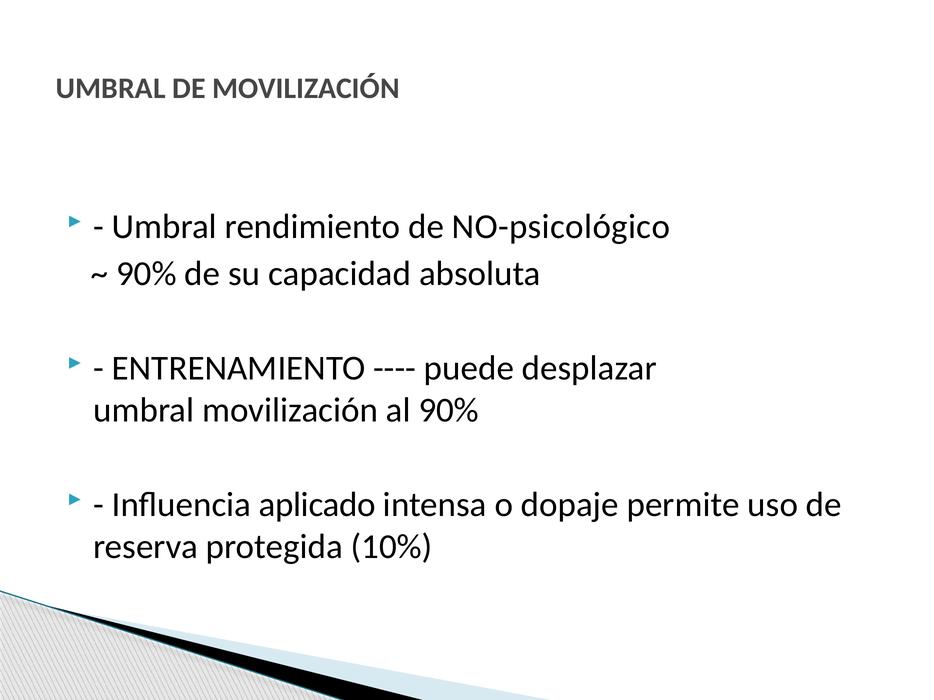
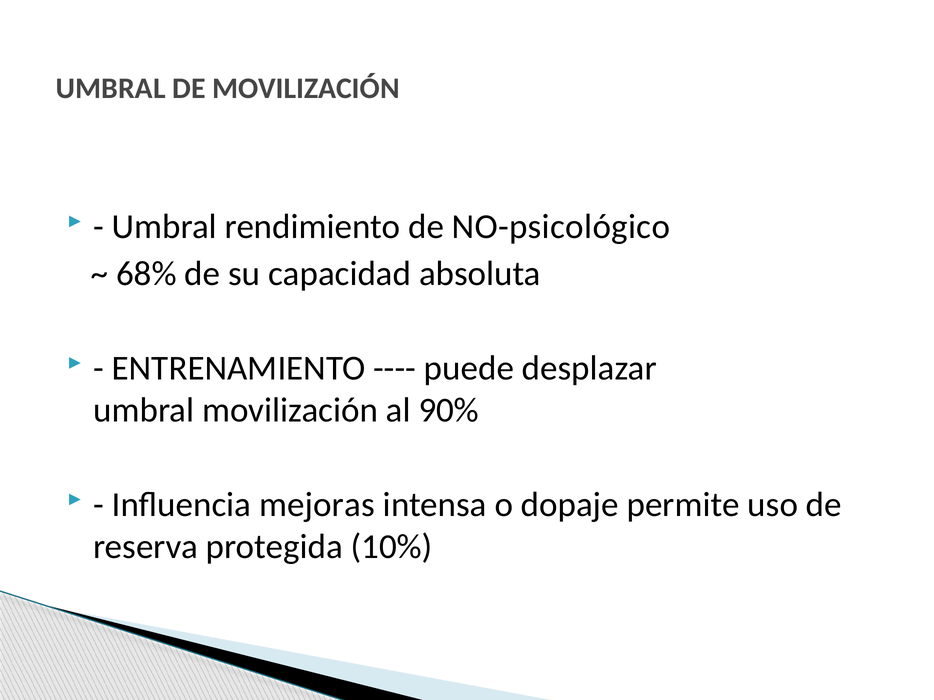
90% at (146, 274): 90% -> 68%
aplicado: aplicado -> mejoras
